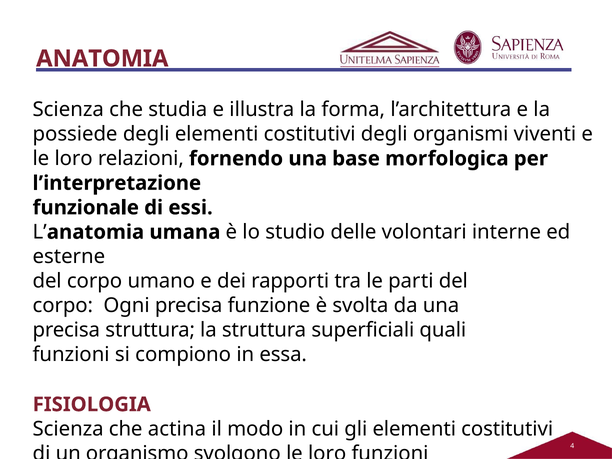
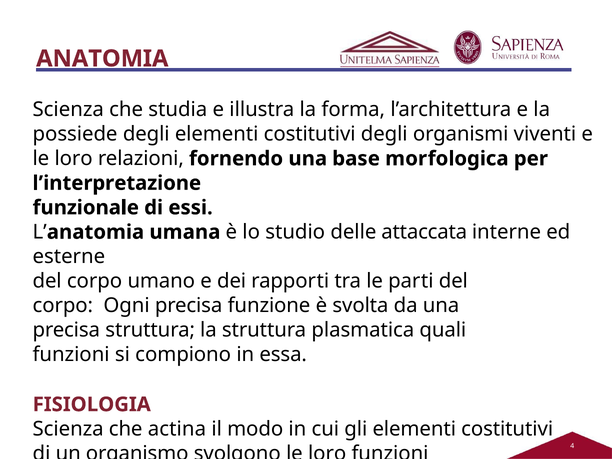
volontari: volontari -> attaccata
superficiali: superficiali -> plasmatica
